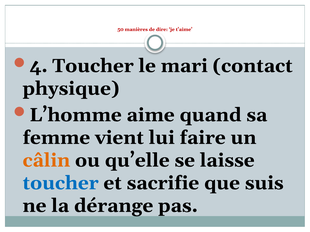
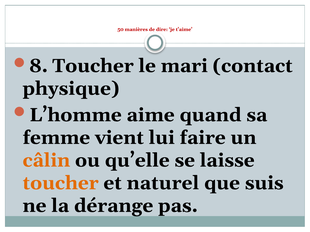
4: 4 -> 8
toucher at (61, 183) colour: blue -> orange
sacrifie: sacrifie -> naturel
